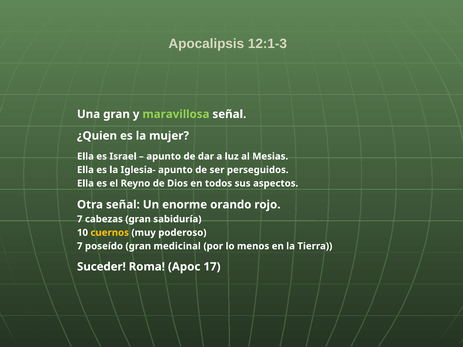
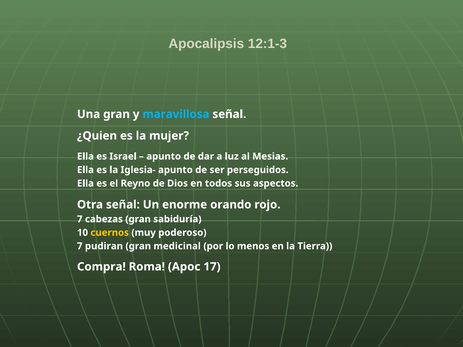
maravillosa colour: light green -> light blue
poseído: poseído -> pudiran
Suceder: Suceder -> Compra
